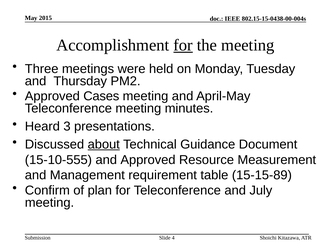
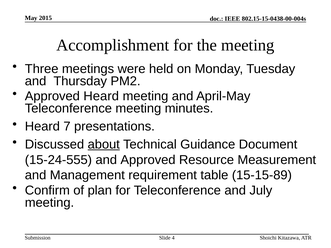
for at (183, 45) underline: present -> none
Approved Cases: Cases -> Heard
3: 3 -> 7
15-10-555: 15-10-555 -> 15-24-555
